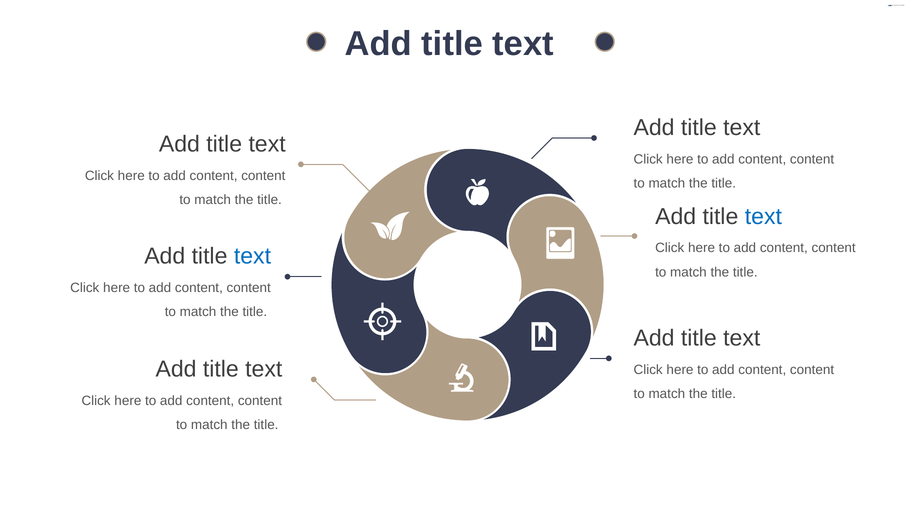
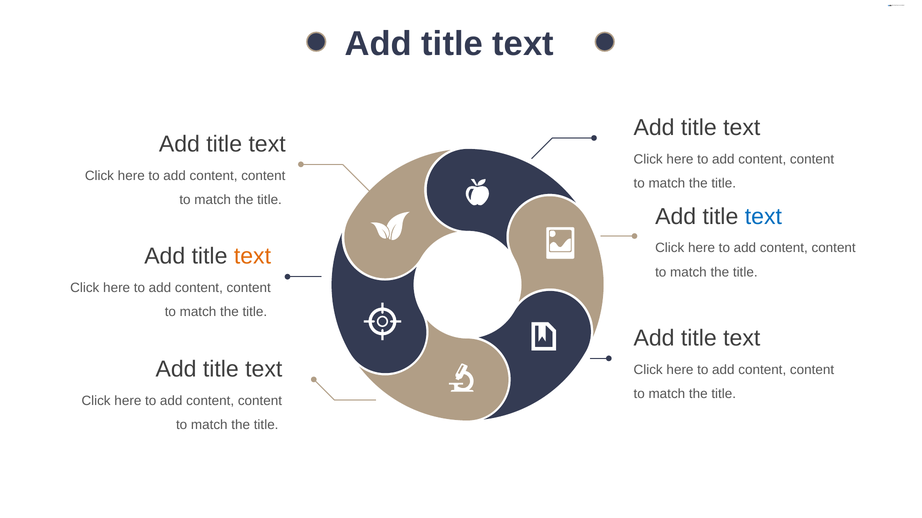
text at (252, 256) colour: blue -> orange
